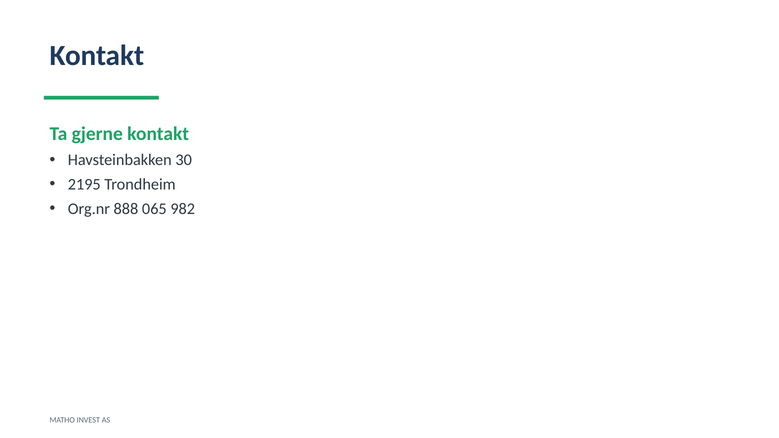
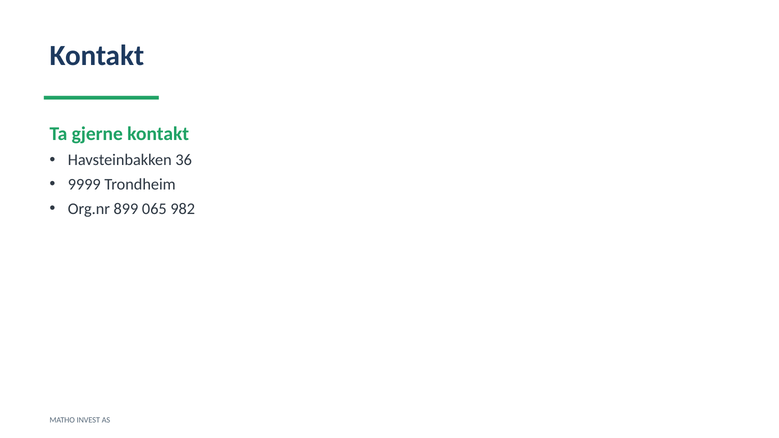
30: 30 -> 36
2195: 2195 -> 9999
888: 888 -> 899
